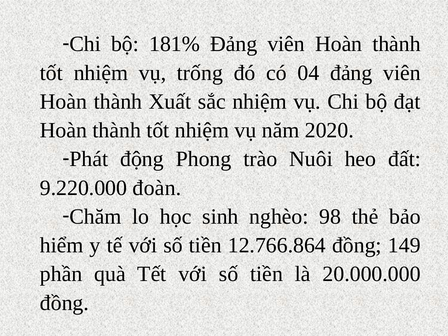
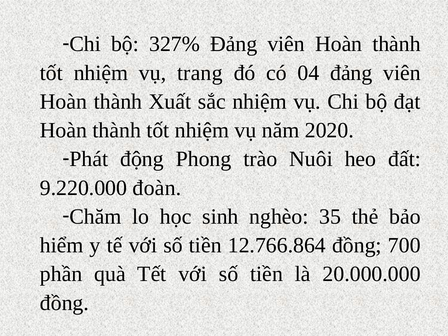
181%: 181% -> 327%
trống: trống -> trang
98: 98 -> 35
149: 149 -> 700
